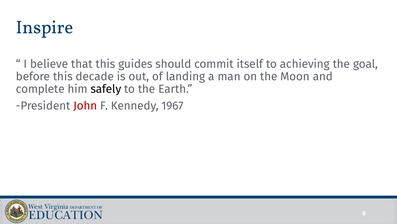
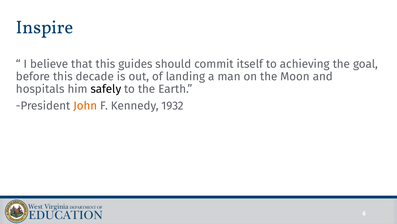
complete: complete -> hospitals
John colour: red -> orange
1967: 1967 -> 1932
